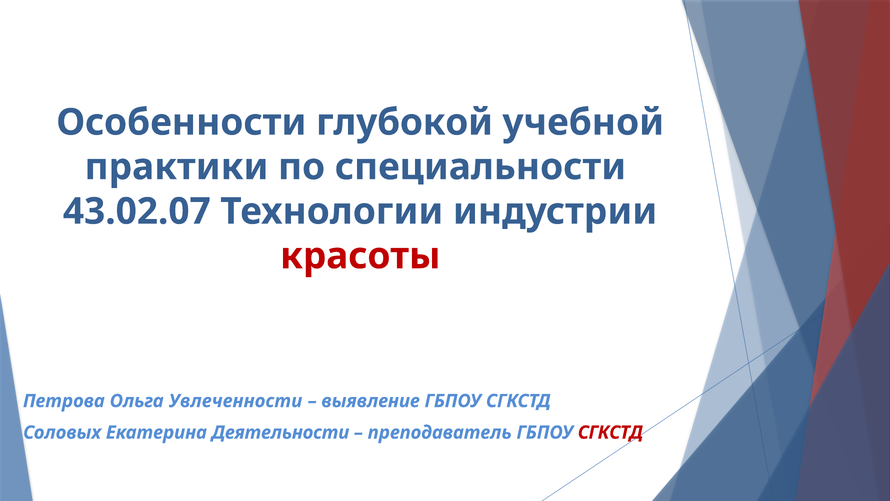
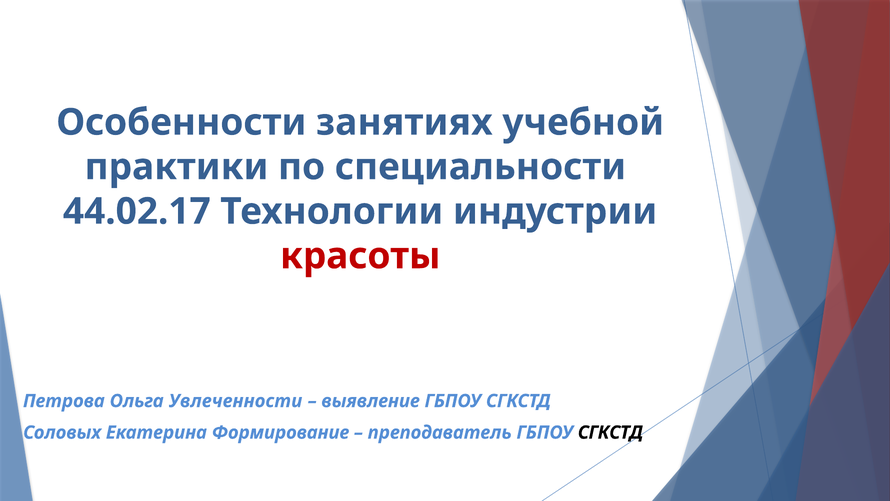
глубокой: глубокой -> занятиях
43.02.07: 43.02.07 -> 44.02.17
Деятельности: Деятельности -> Формирование
СГКСТД at (610, 432) colour: red -> black
